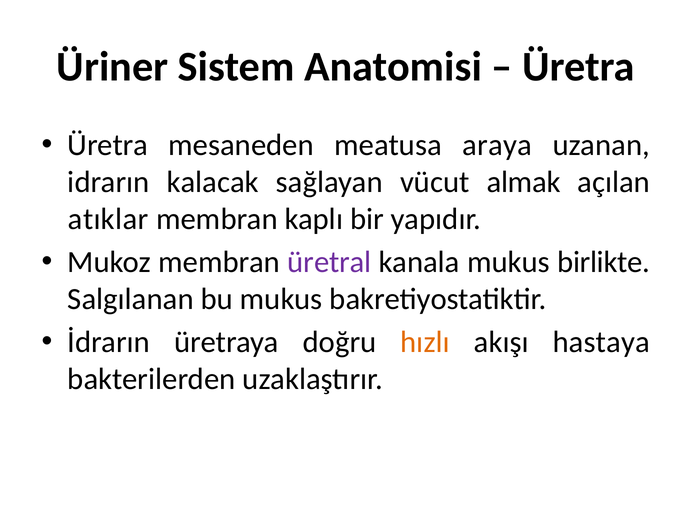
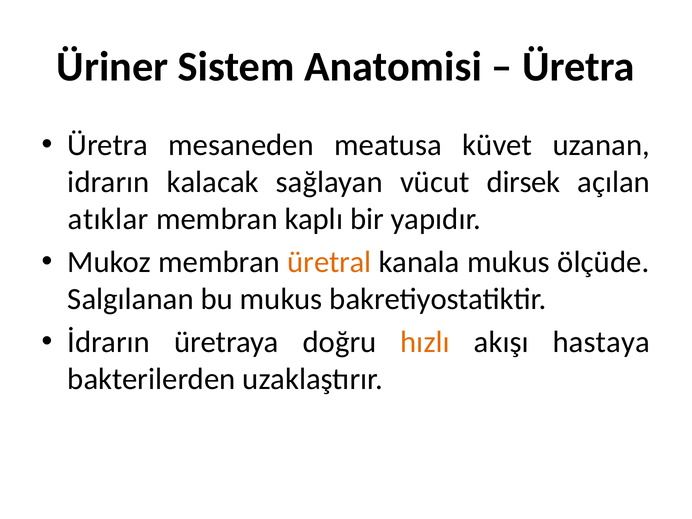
araya: araya -> küvet
almak: almak -> dirsek
üretral colour: purple -> orange
birlikte: birlikte -> ölçüde
